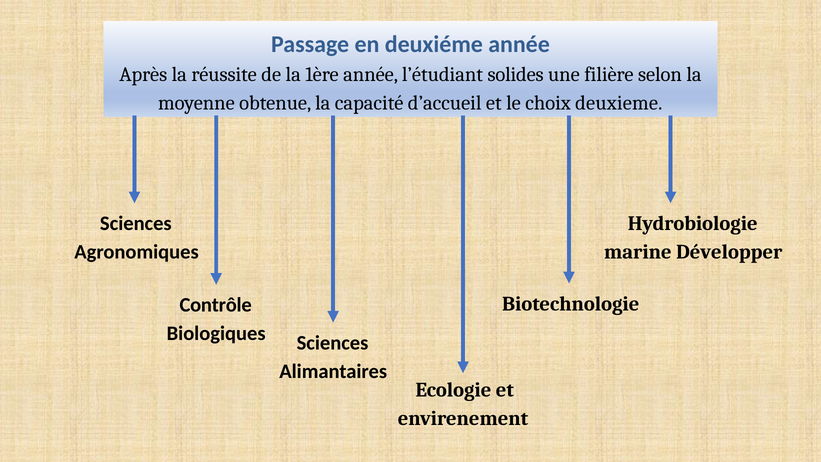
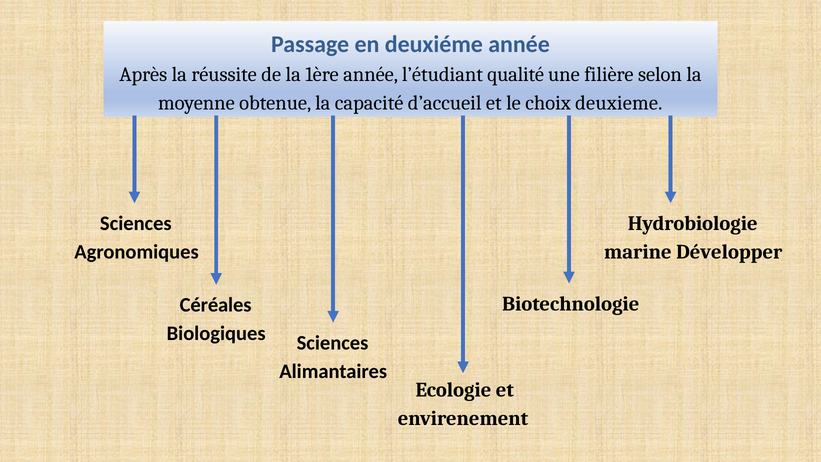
solides: solides -> qualité
Contrôle: Contrôle -> Céréales
